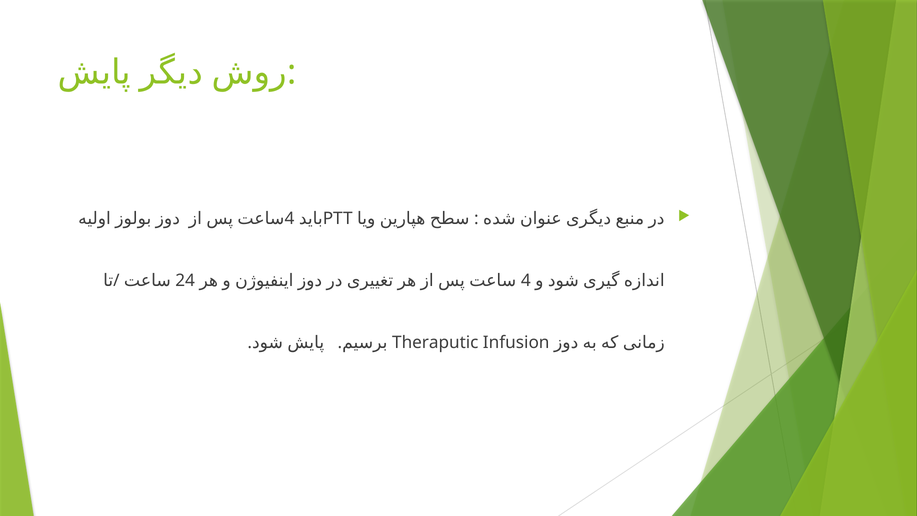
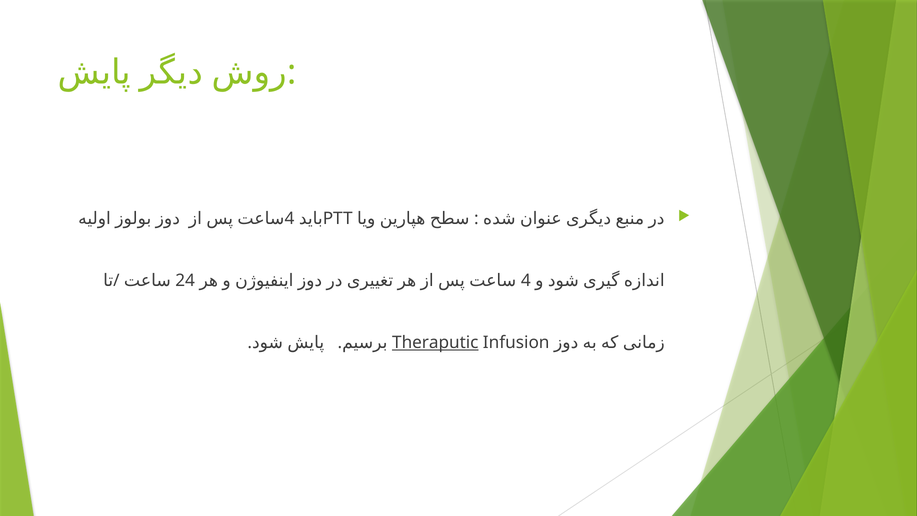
Theraputic underline: none -> present
